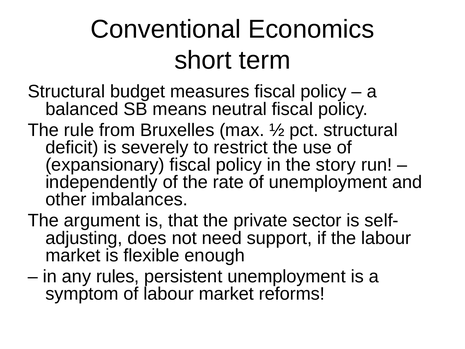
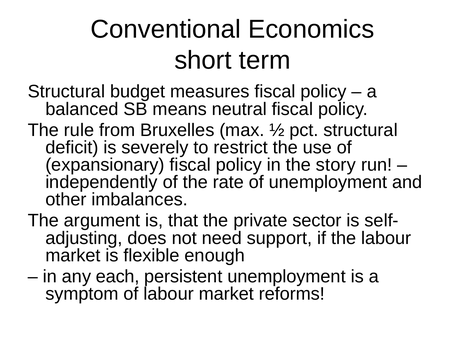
rules: rules -> each
